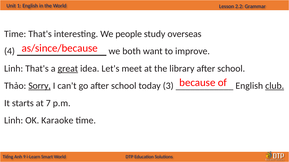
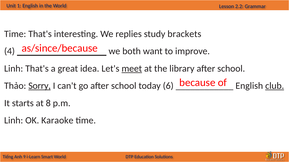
people: people -> replies
overseas: overseas -> brackets
great underline: present -> none
meet underline: none -> present
3: 3 -> 6
7: 7 -> 8
